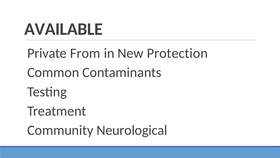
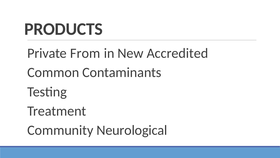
AVAILABLE: AVAILABLE -> PRODUCTS
Protection: Protection -> Accredited
